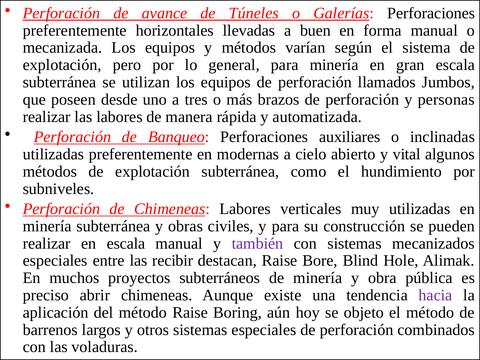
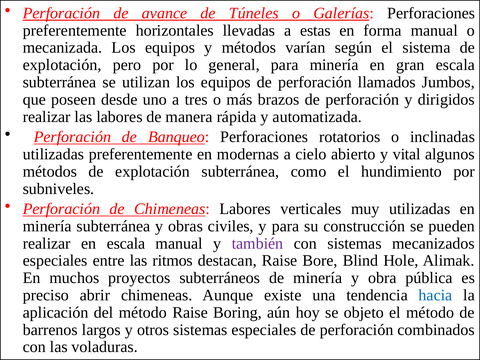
buen: buen -> estas
personas: personas -> dirigidos
auxiliares: auxiliares -> rotatorios
recibir: recibir -> ritmos
hacia colour: purple -> blue
